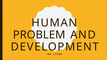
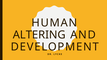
PROBLEM: PROBLEM -> ALTERING
